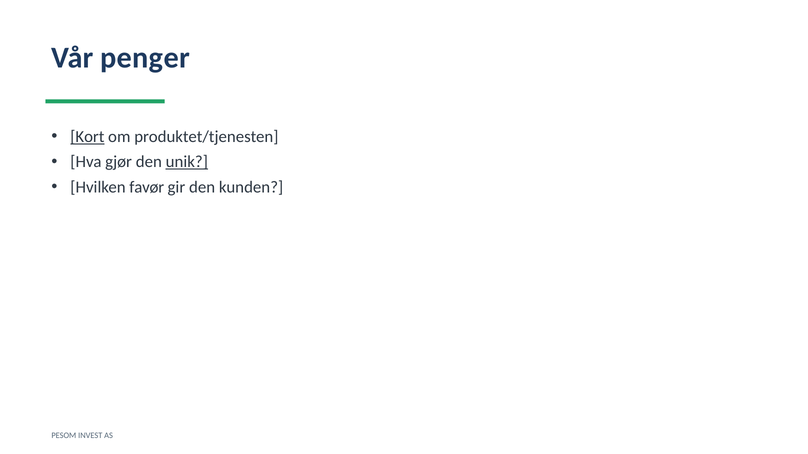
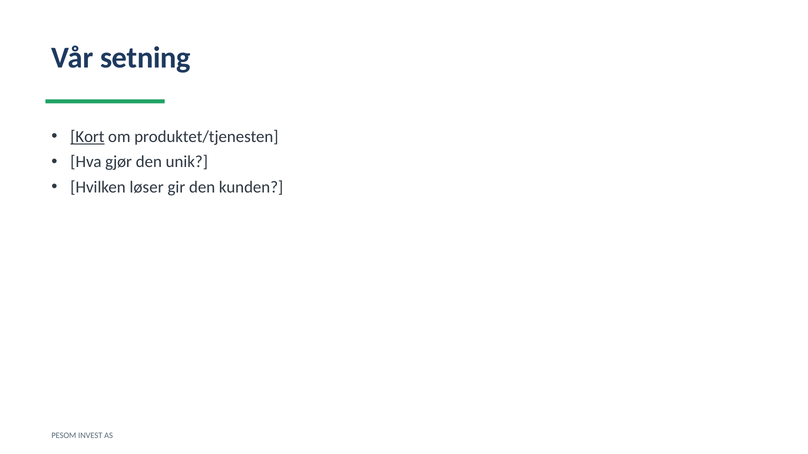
penger: penger -> setning
unik underline: present -> none
favør: favør -> løser
